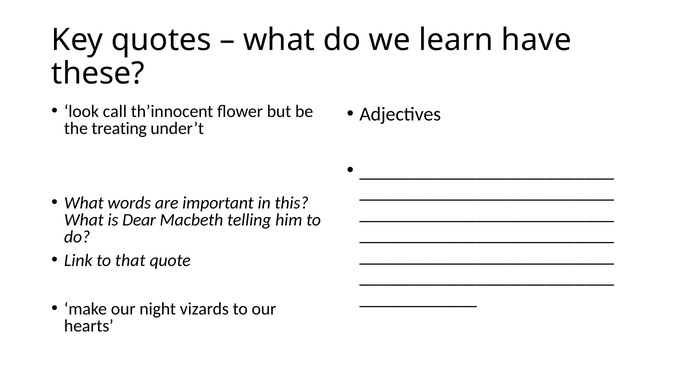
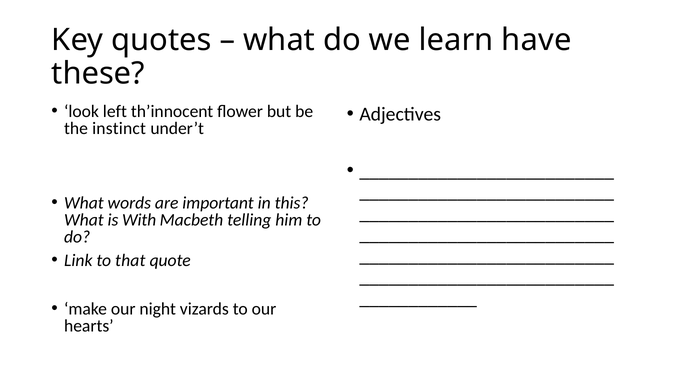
call: call -> left
treating: treating -> instinct
Dear: Dear -> With
